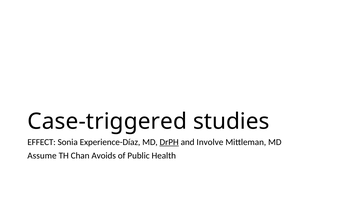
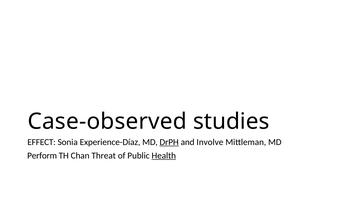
Case-triggered: Case-triggered -> Case-observed
Assume: Assume -> Perform
Avoids: Avoids -> Threat
Health underline: none -> present
